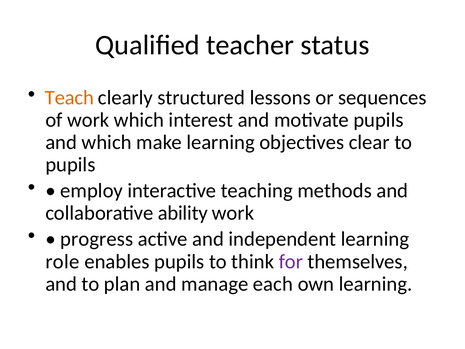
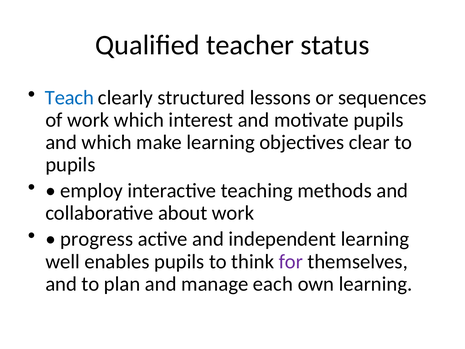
Teach colour: orange -> blue
ability: ability -> about
role: role -> well
